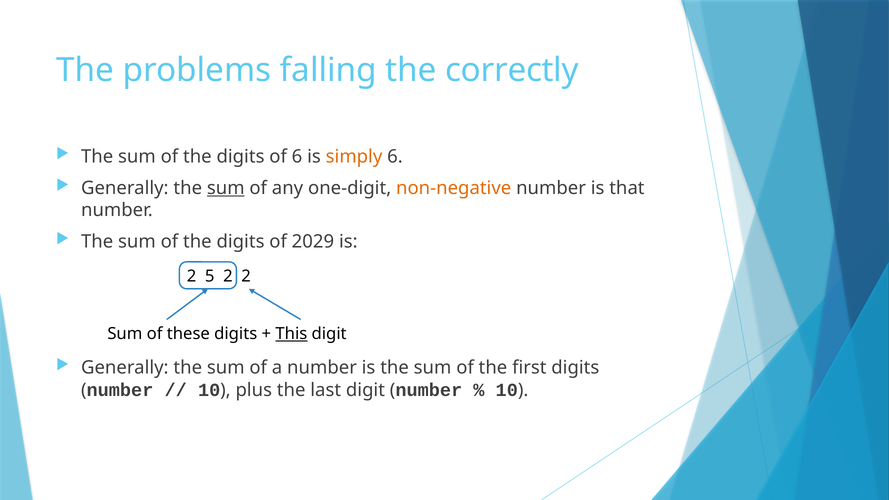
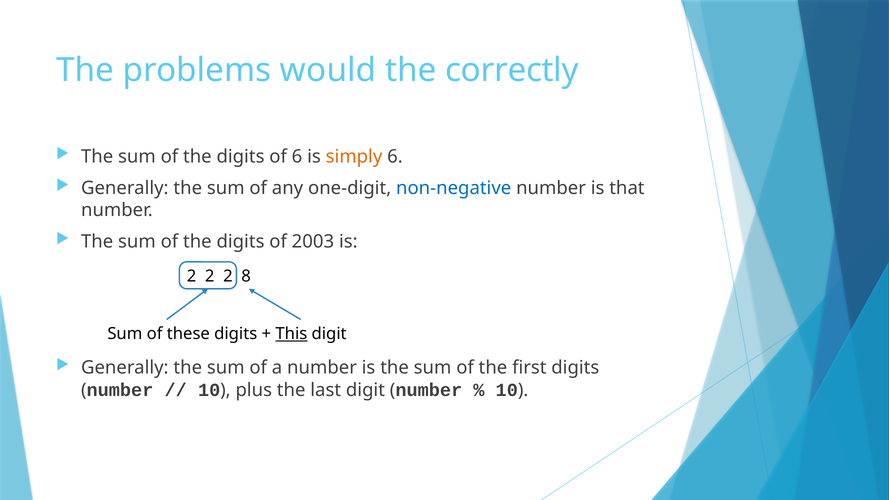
falling: falling -> would
sum at (226, 188) underline: present -> none
non-negative colour: orange -> blue
2029: 2029 -> 2003
5 at (210, 276): 5 -> 2
2 2: 2 -> 8
